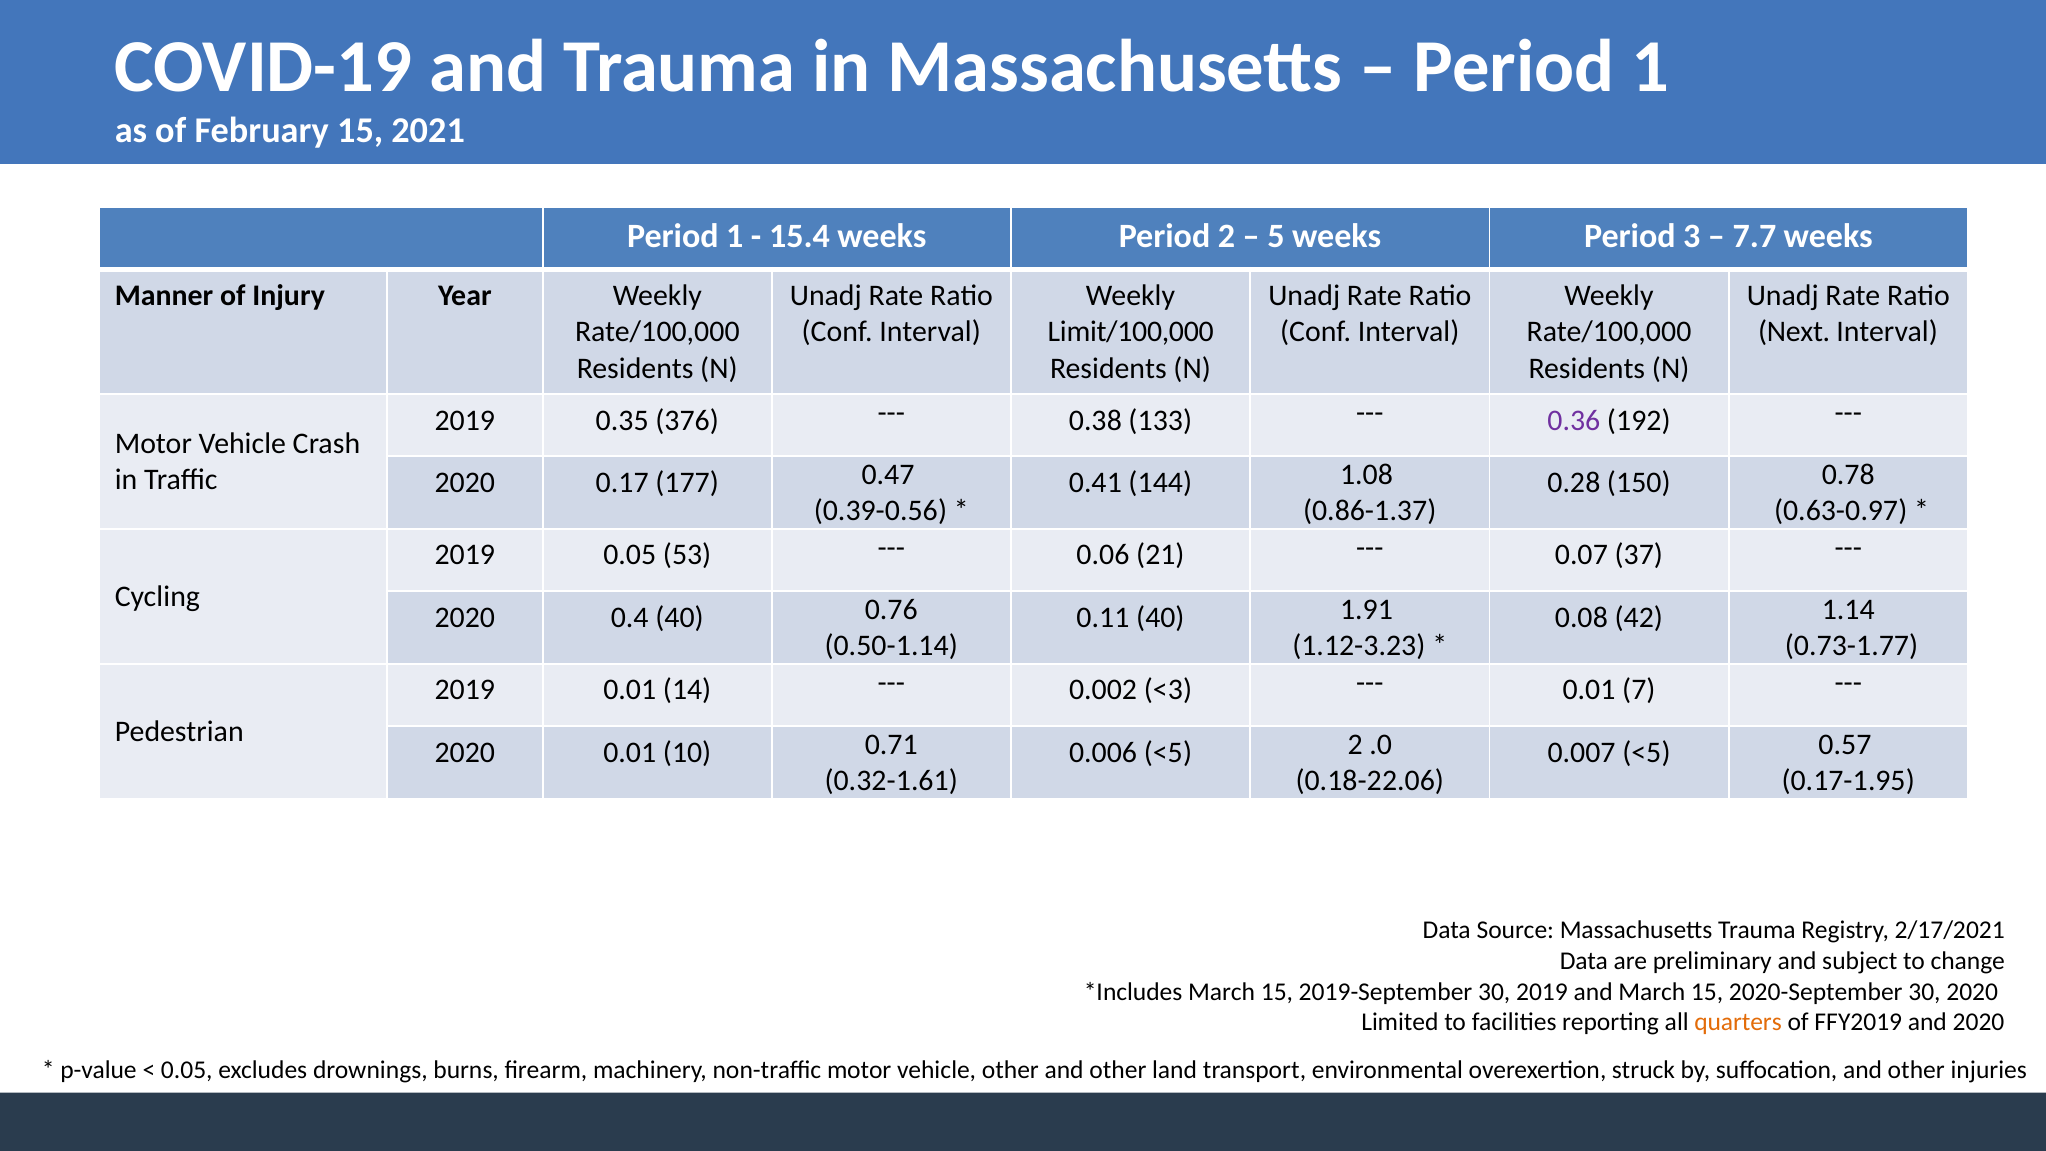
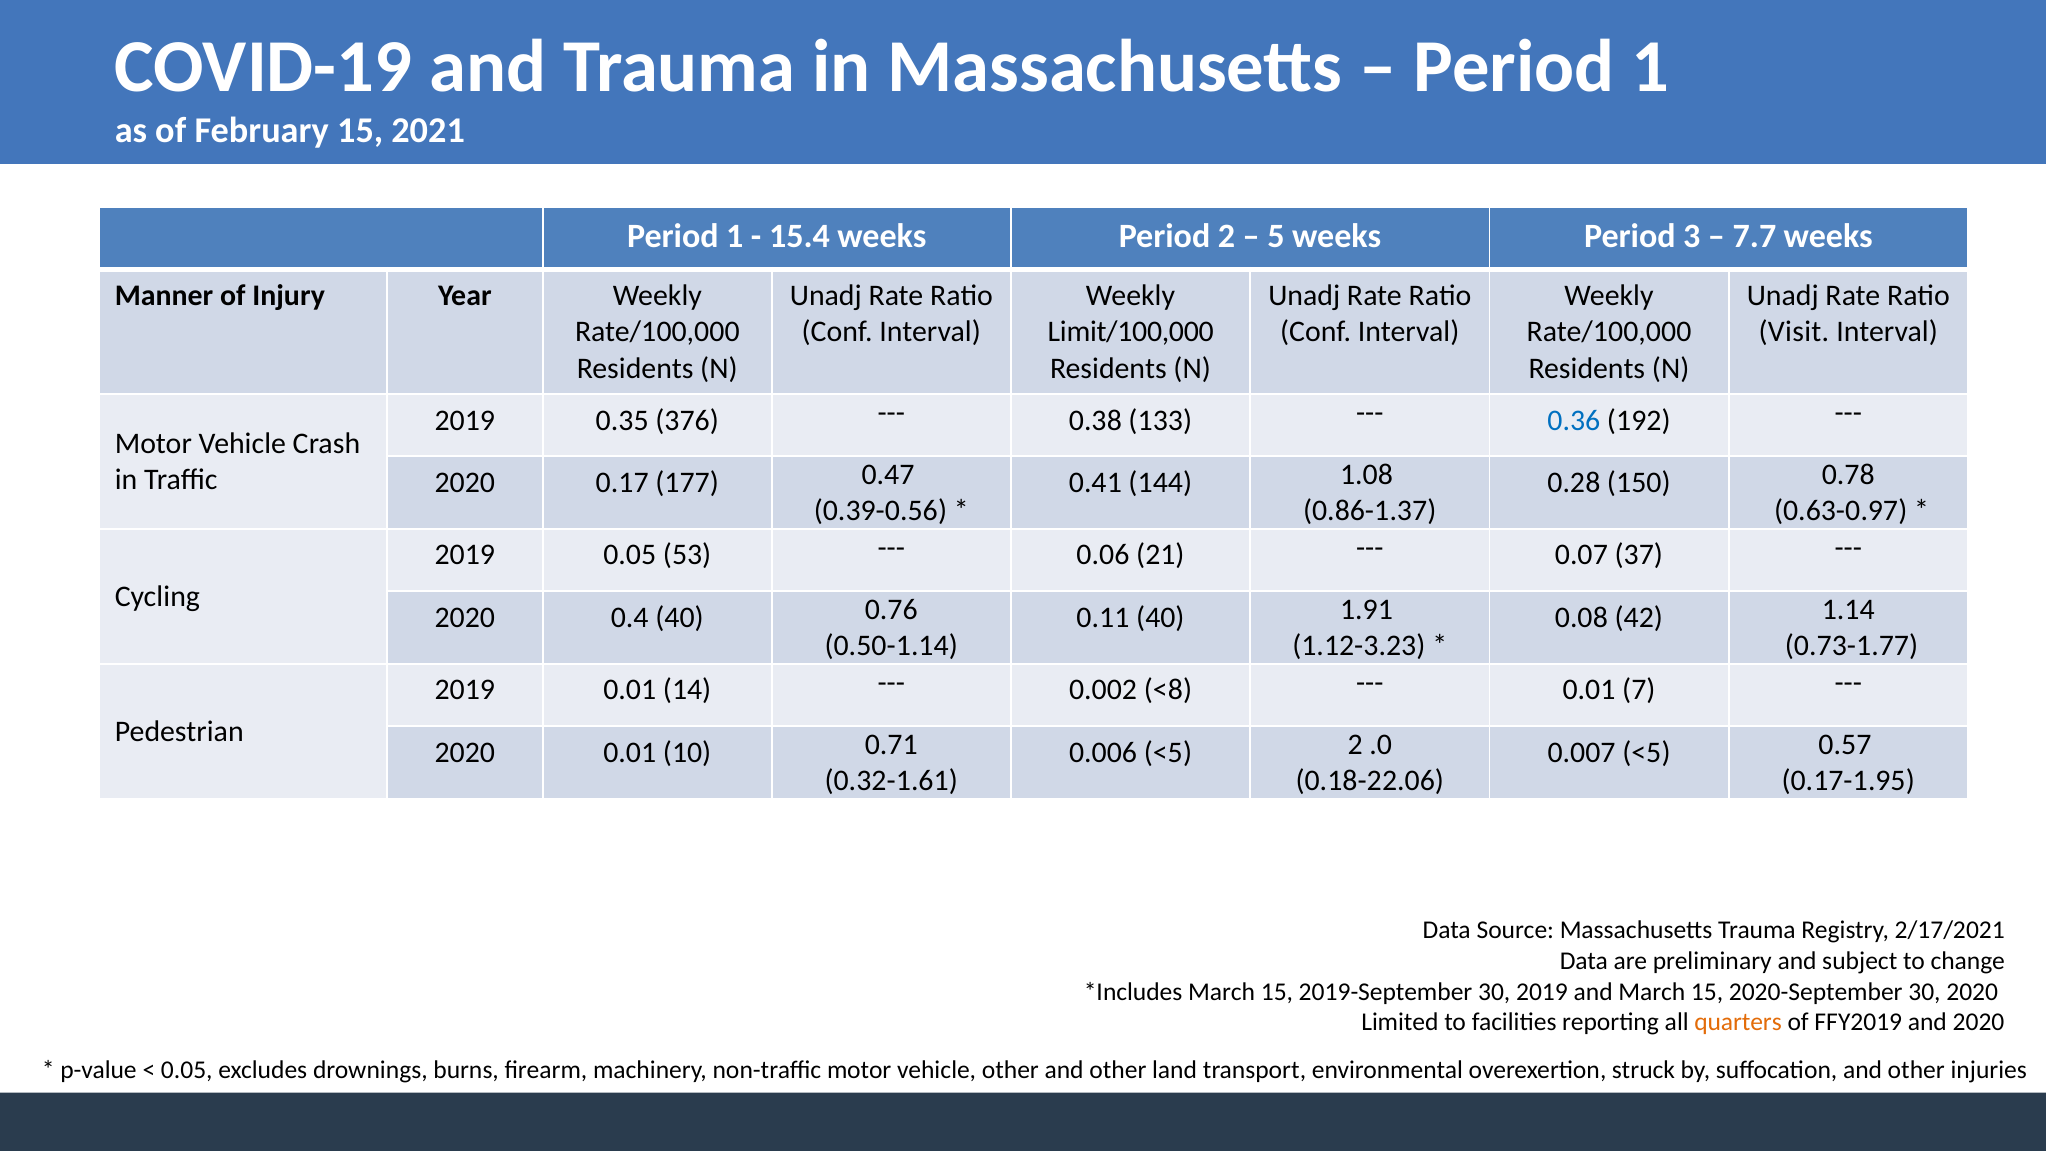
Next: Next -> Visit
0.36 colour: purple -> blue
<3: <3 -> <8
